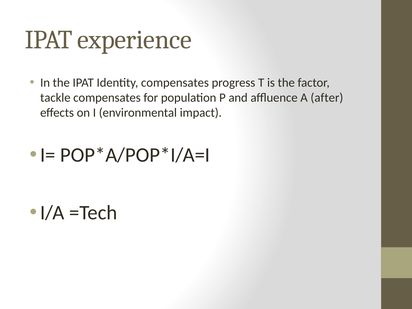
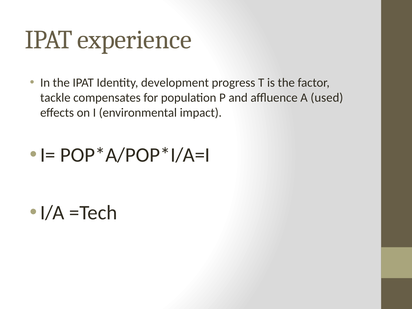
Identity compensates: compensates -> development
after: after -> used
